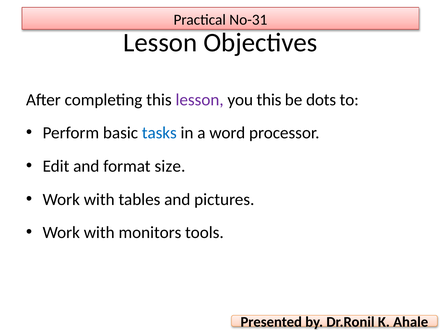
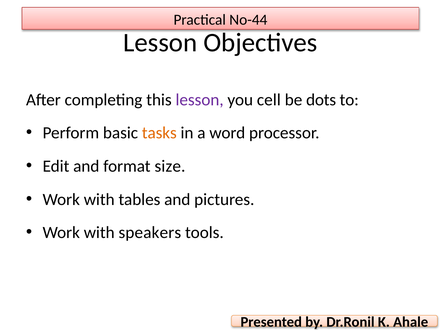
No-31: No-31 -> No-44
you this: this -> cell
tasks colour: blue -> orange
monitors: monitors -> speakers
